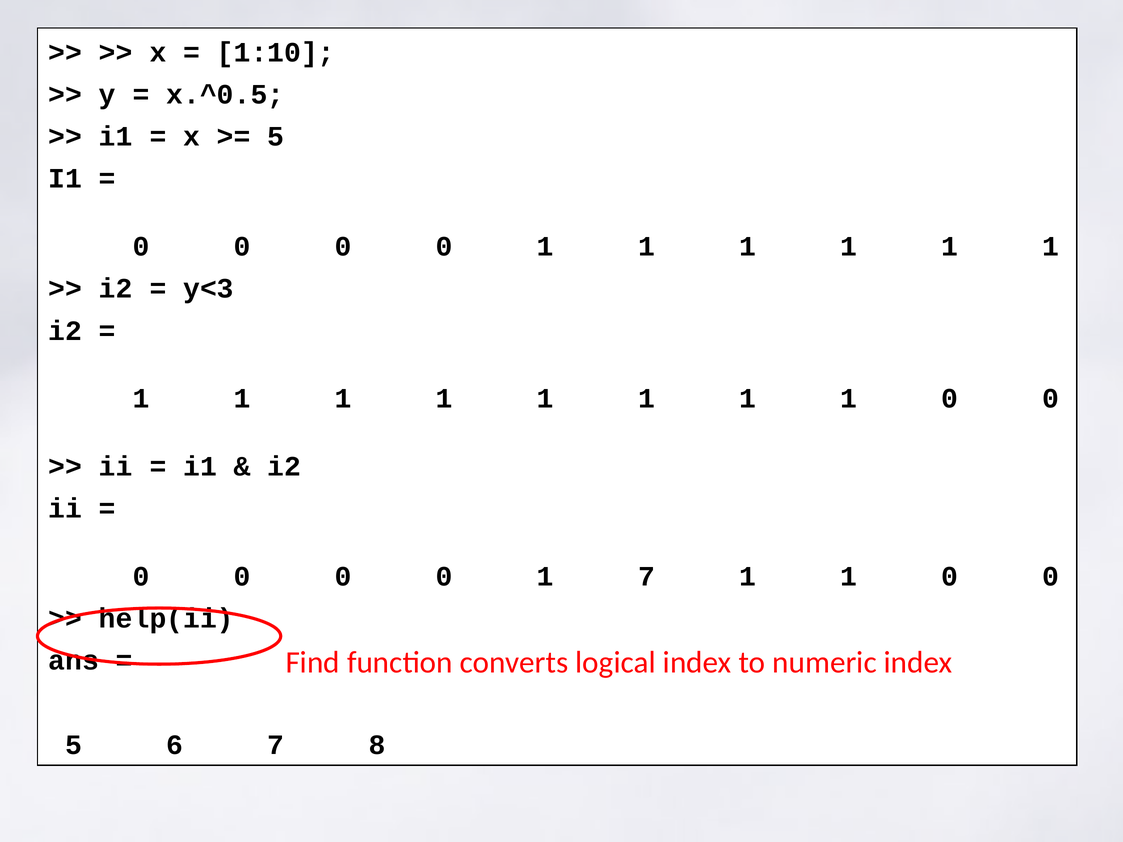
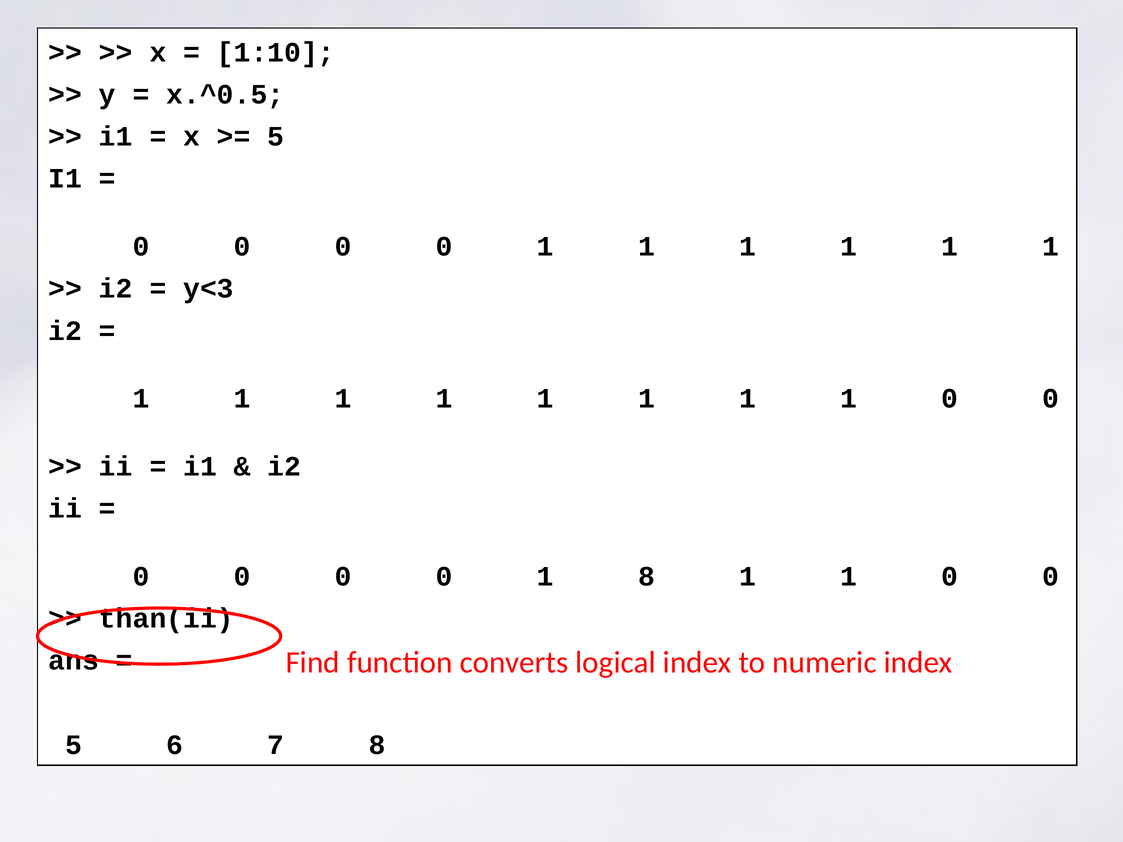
1 7: 7 -> 8
help(ii: help(ii -> than(ii
